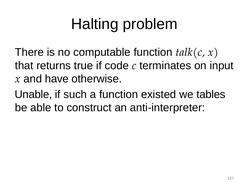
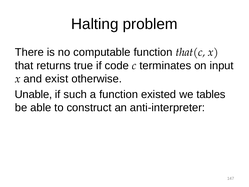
talk(c: talk(c -> that(c
have: have -> exist
